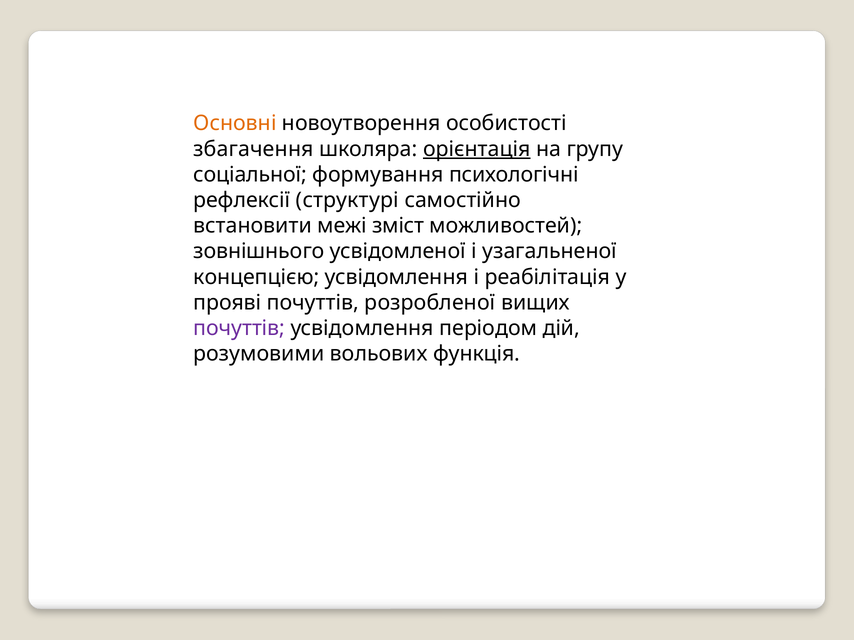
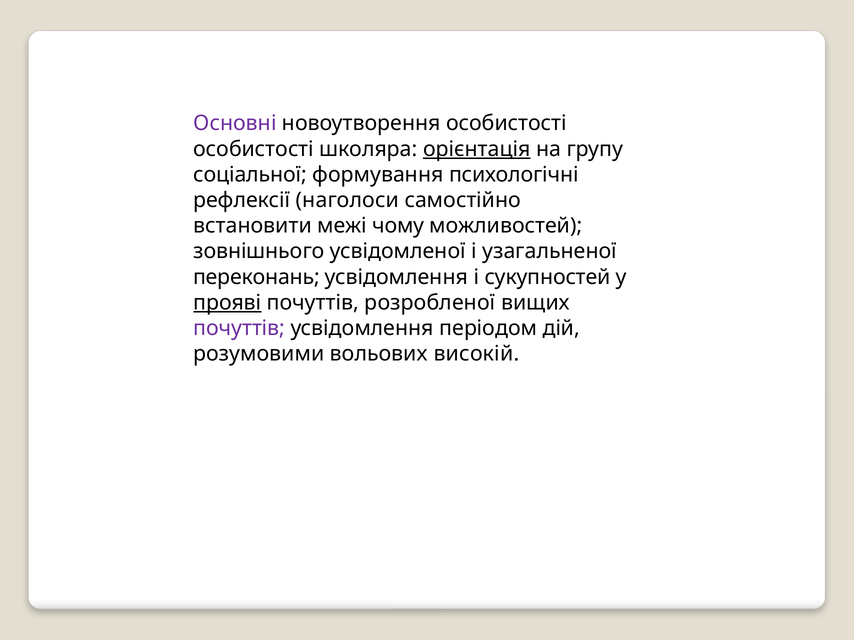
Основні colour: orange -> purple
збагачення at (254, 149): збагачення -> особистості
структурі: структурі -> наголоси
зміст: зміст -> чому
концепцією: концепцією -> переконань
реабілітація: реабілітація -> сукупностей
прояві underline: none -> present
функція: функція -> високій
